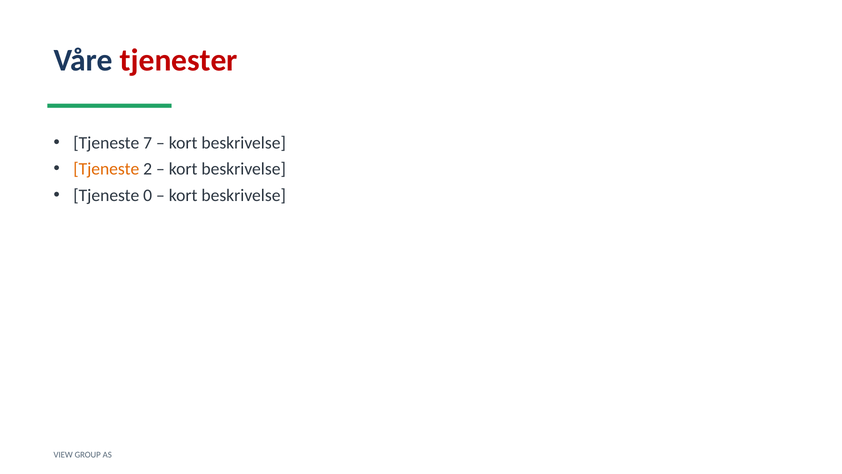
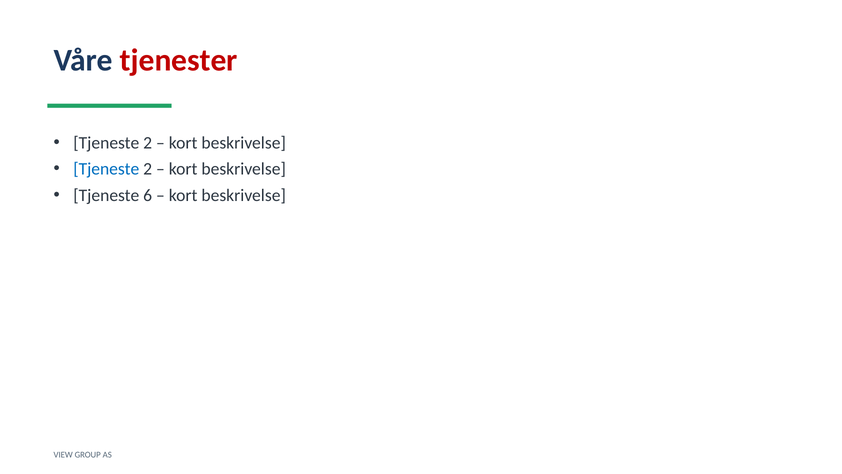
7 at (148, 143): 7 -> 2
Tjeneste at (106, 169) colour: orange -> blue
0: 0 -> 6
